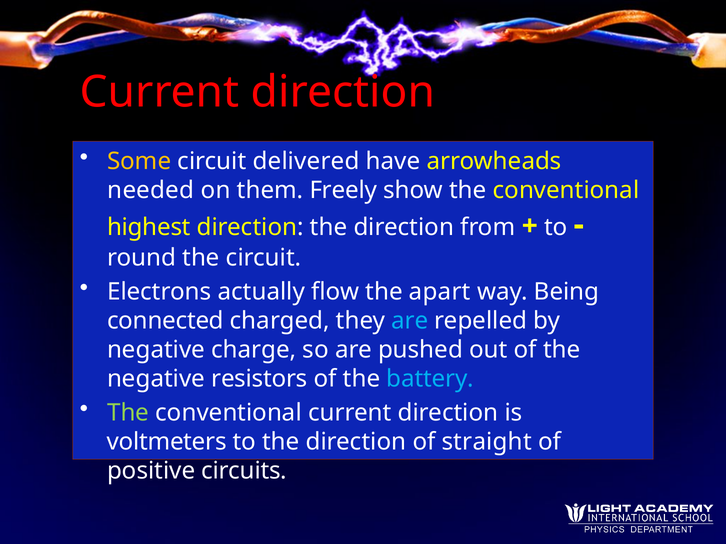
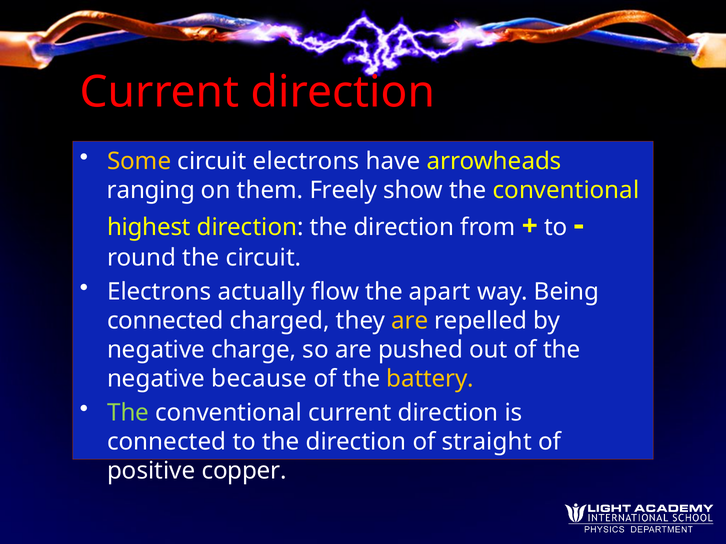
circuit delivered: delivered -> electrons
needed: needed -> ranging
are at (410, 321) colour: light blue -> yellow
resistors: resistors -> because
battery colour: light blue -> yellow
voltmeters at (167, 442): voltmeters -> connected
circuits: circuits -> copper
